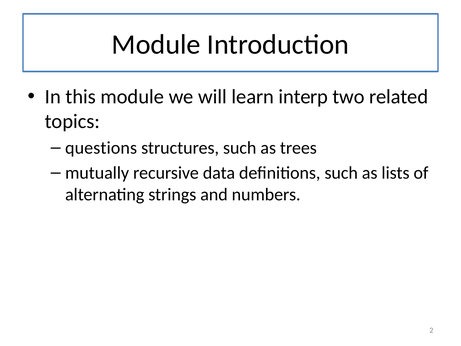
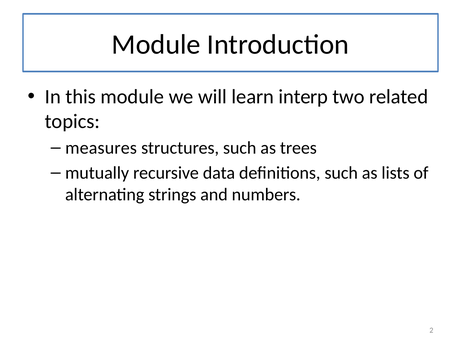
questions: questions -> measures
